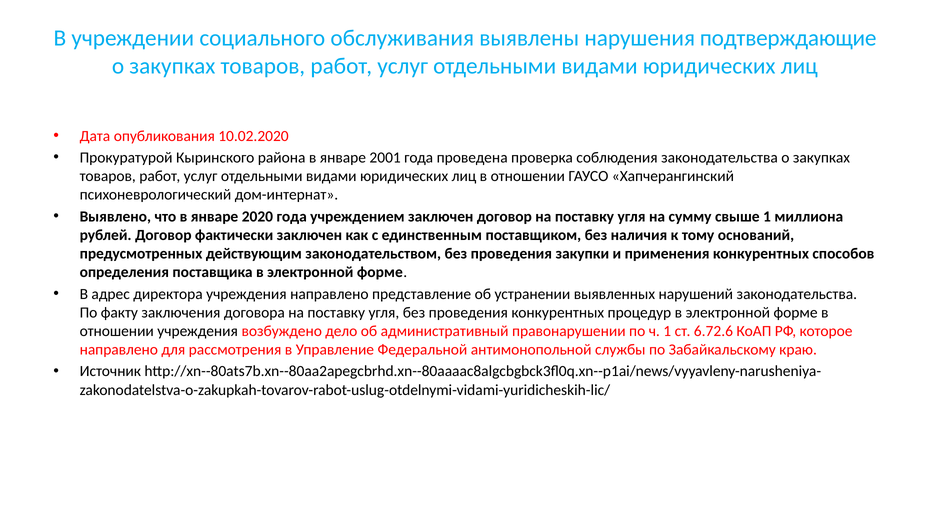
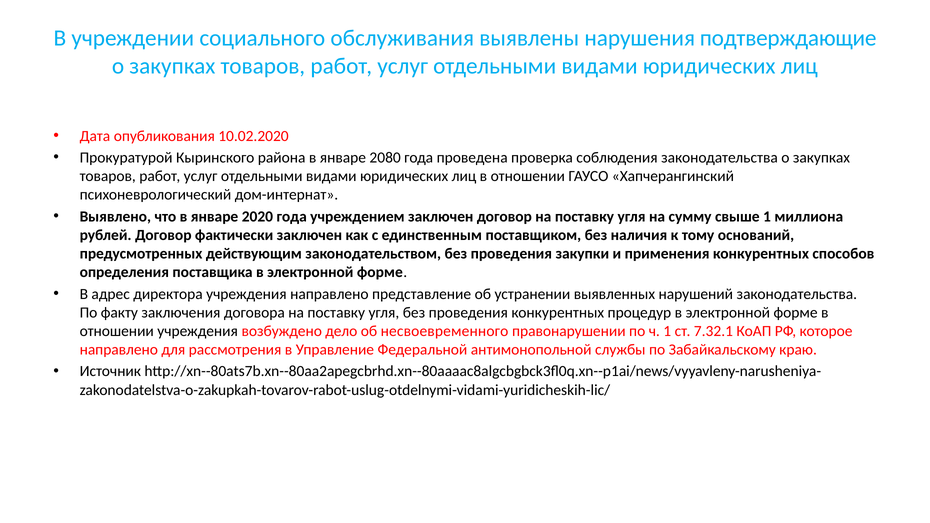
2001: 2001 -> 2080
административный: административный -> несвоевременного
6.72.6: 6.72.6 -> 7.32.1
